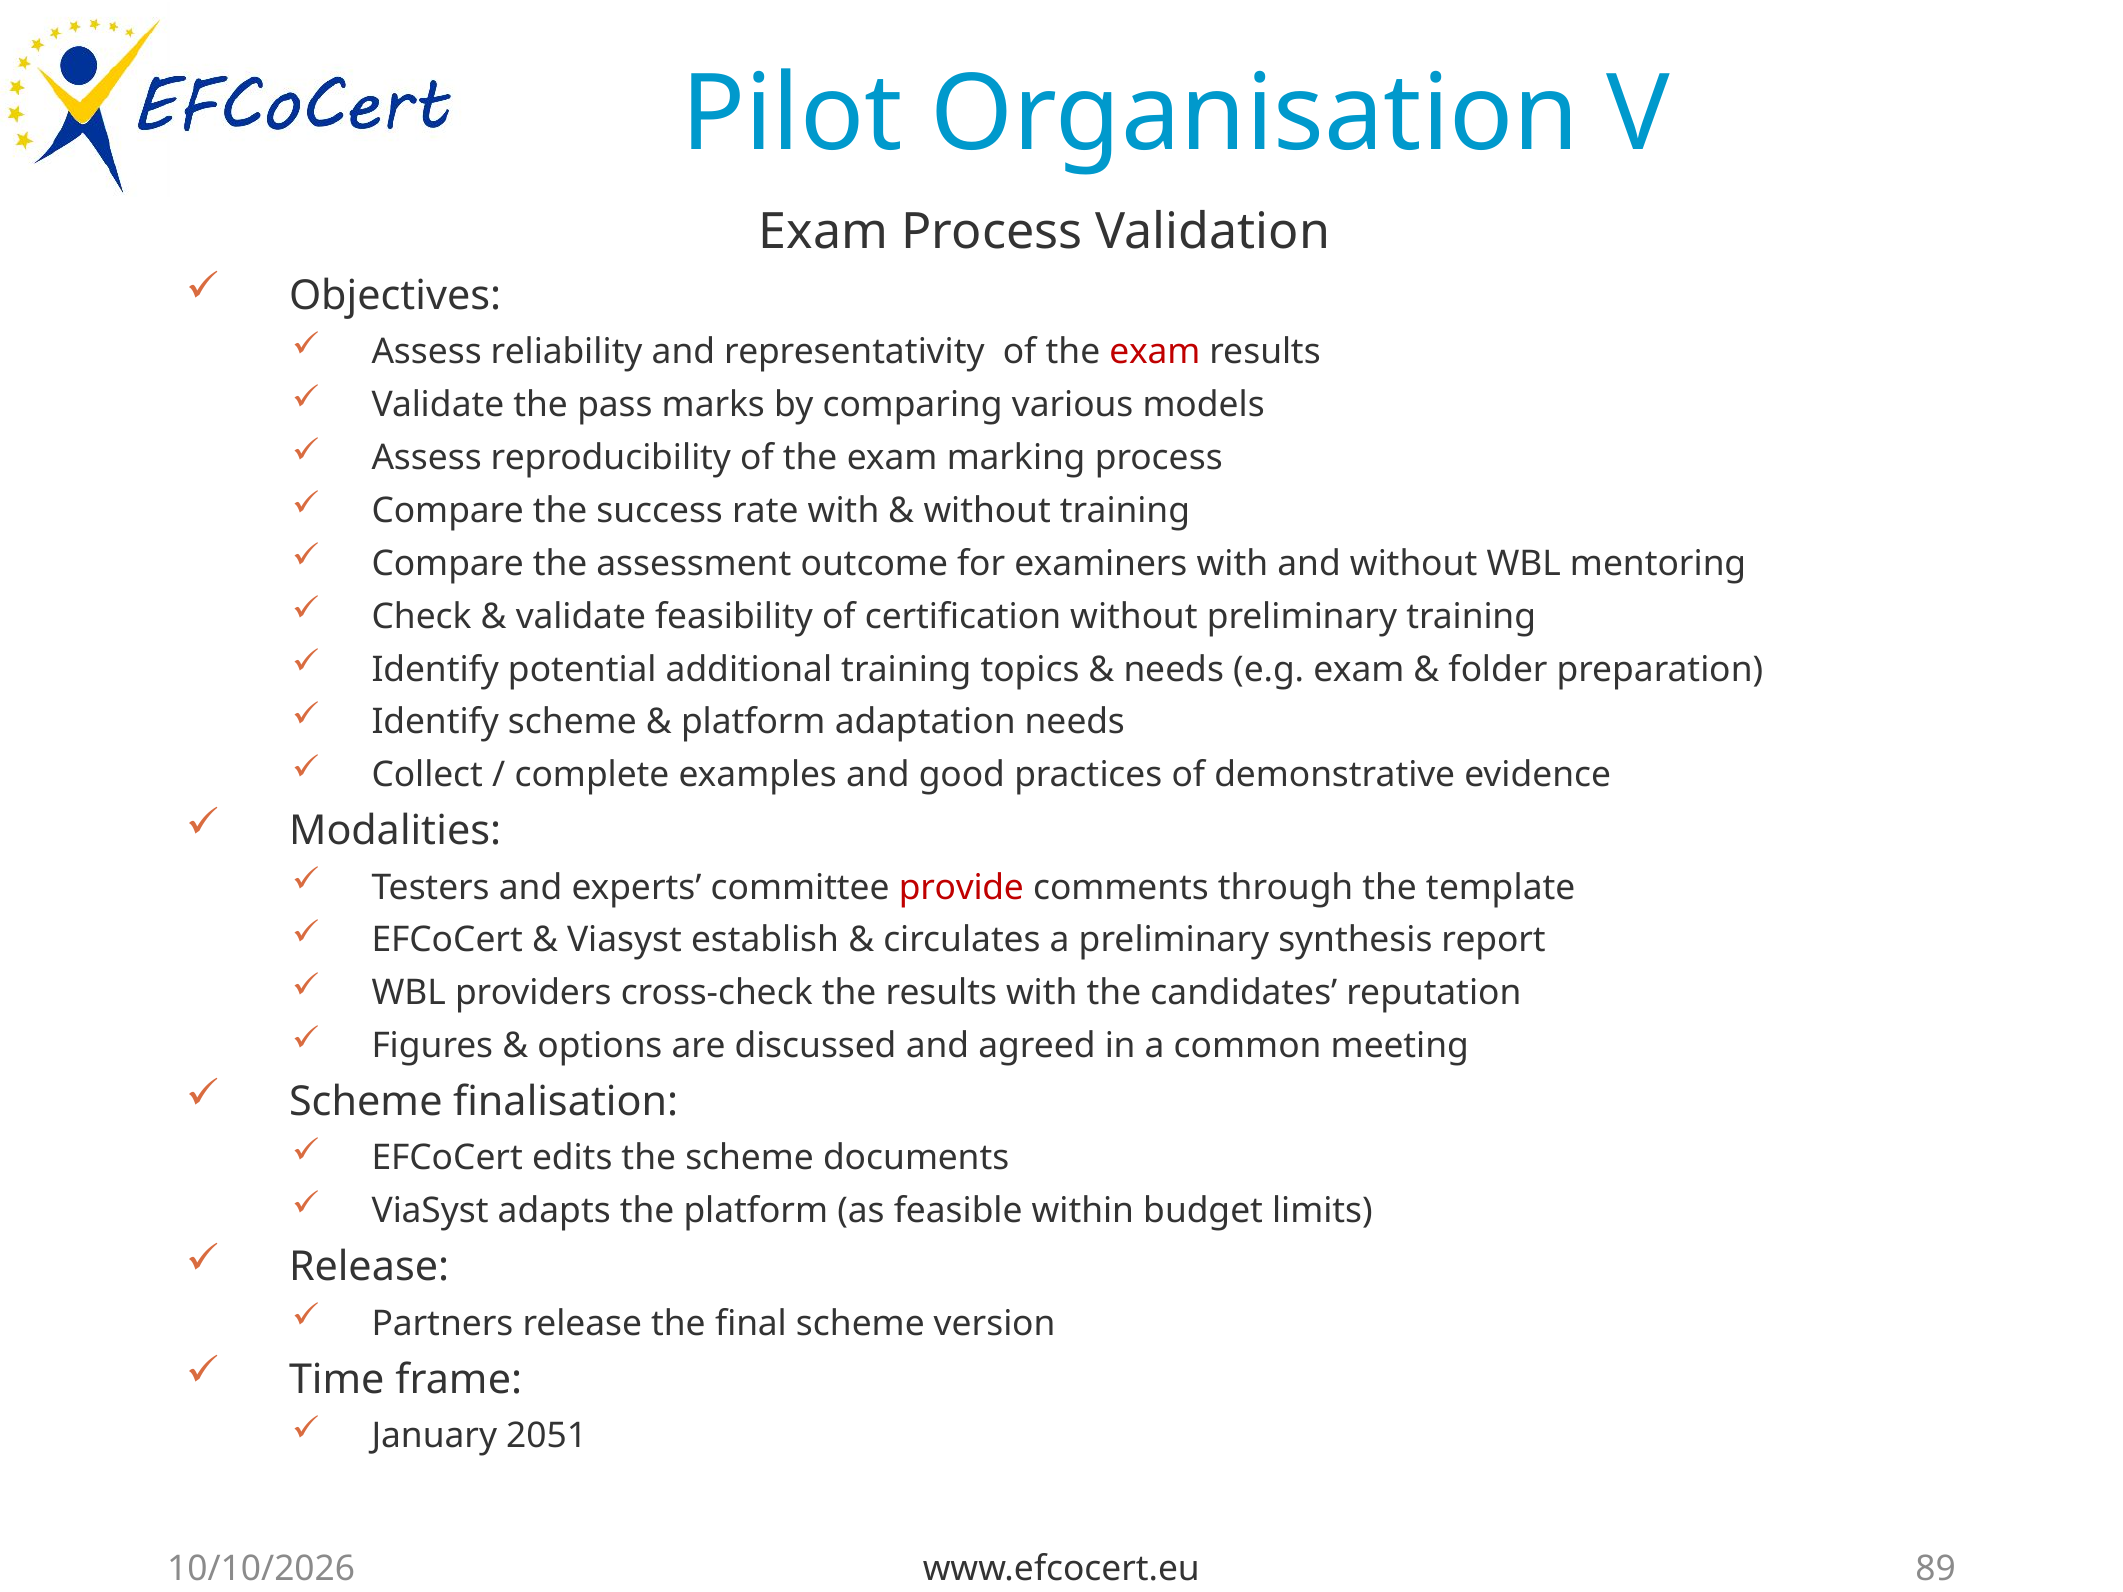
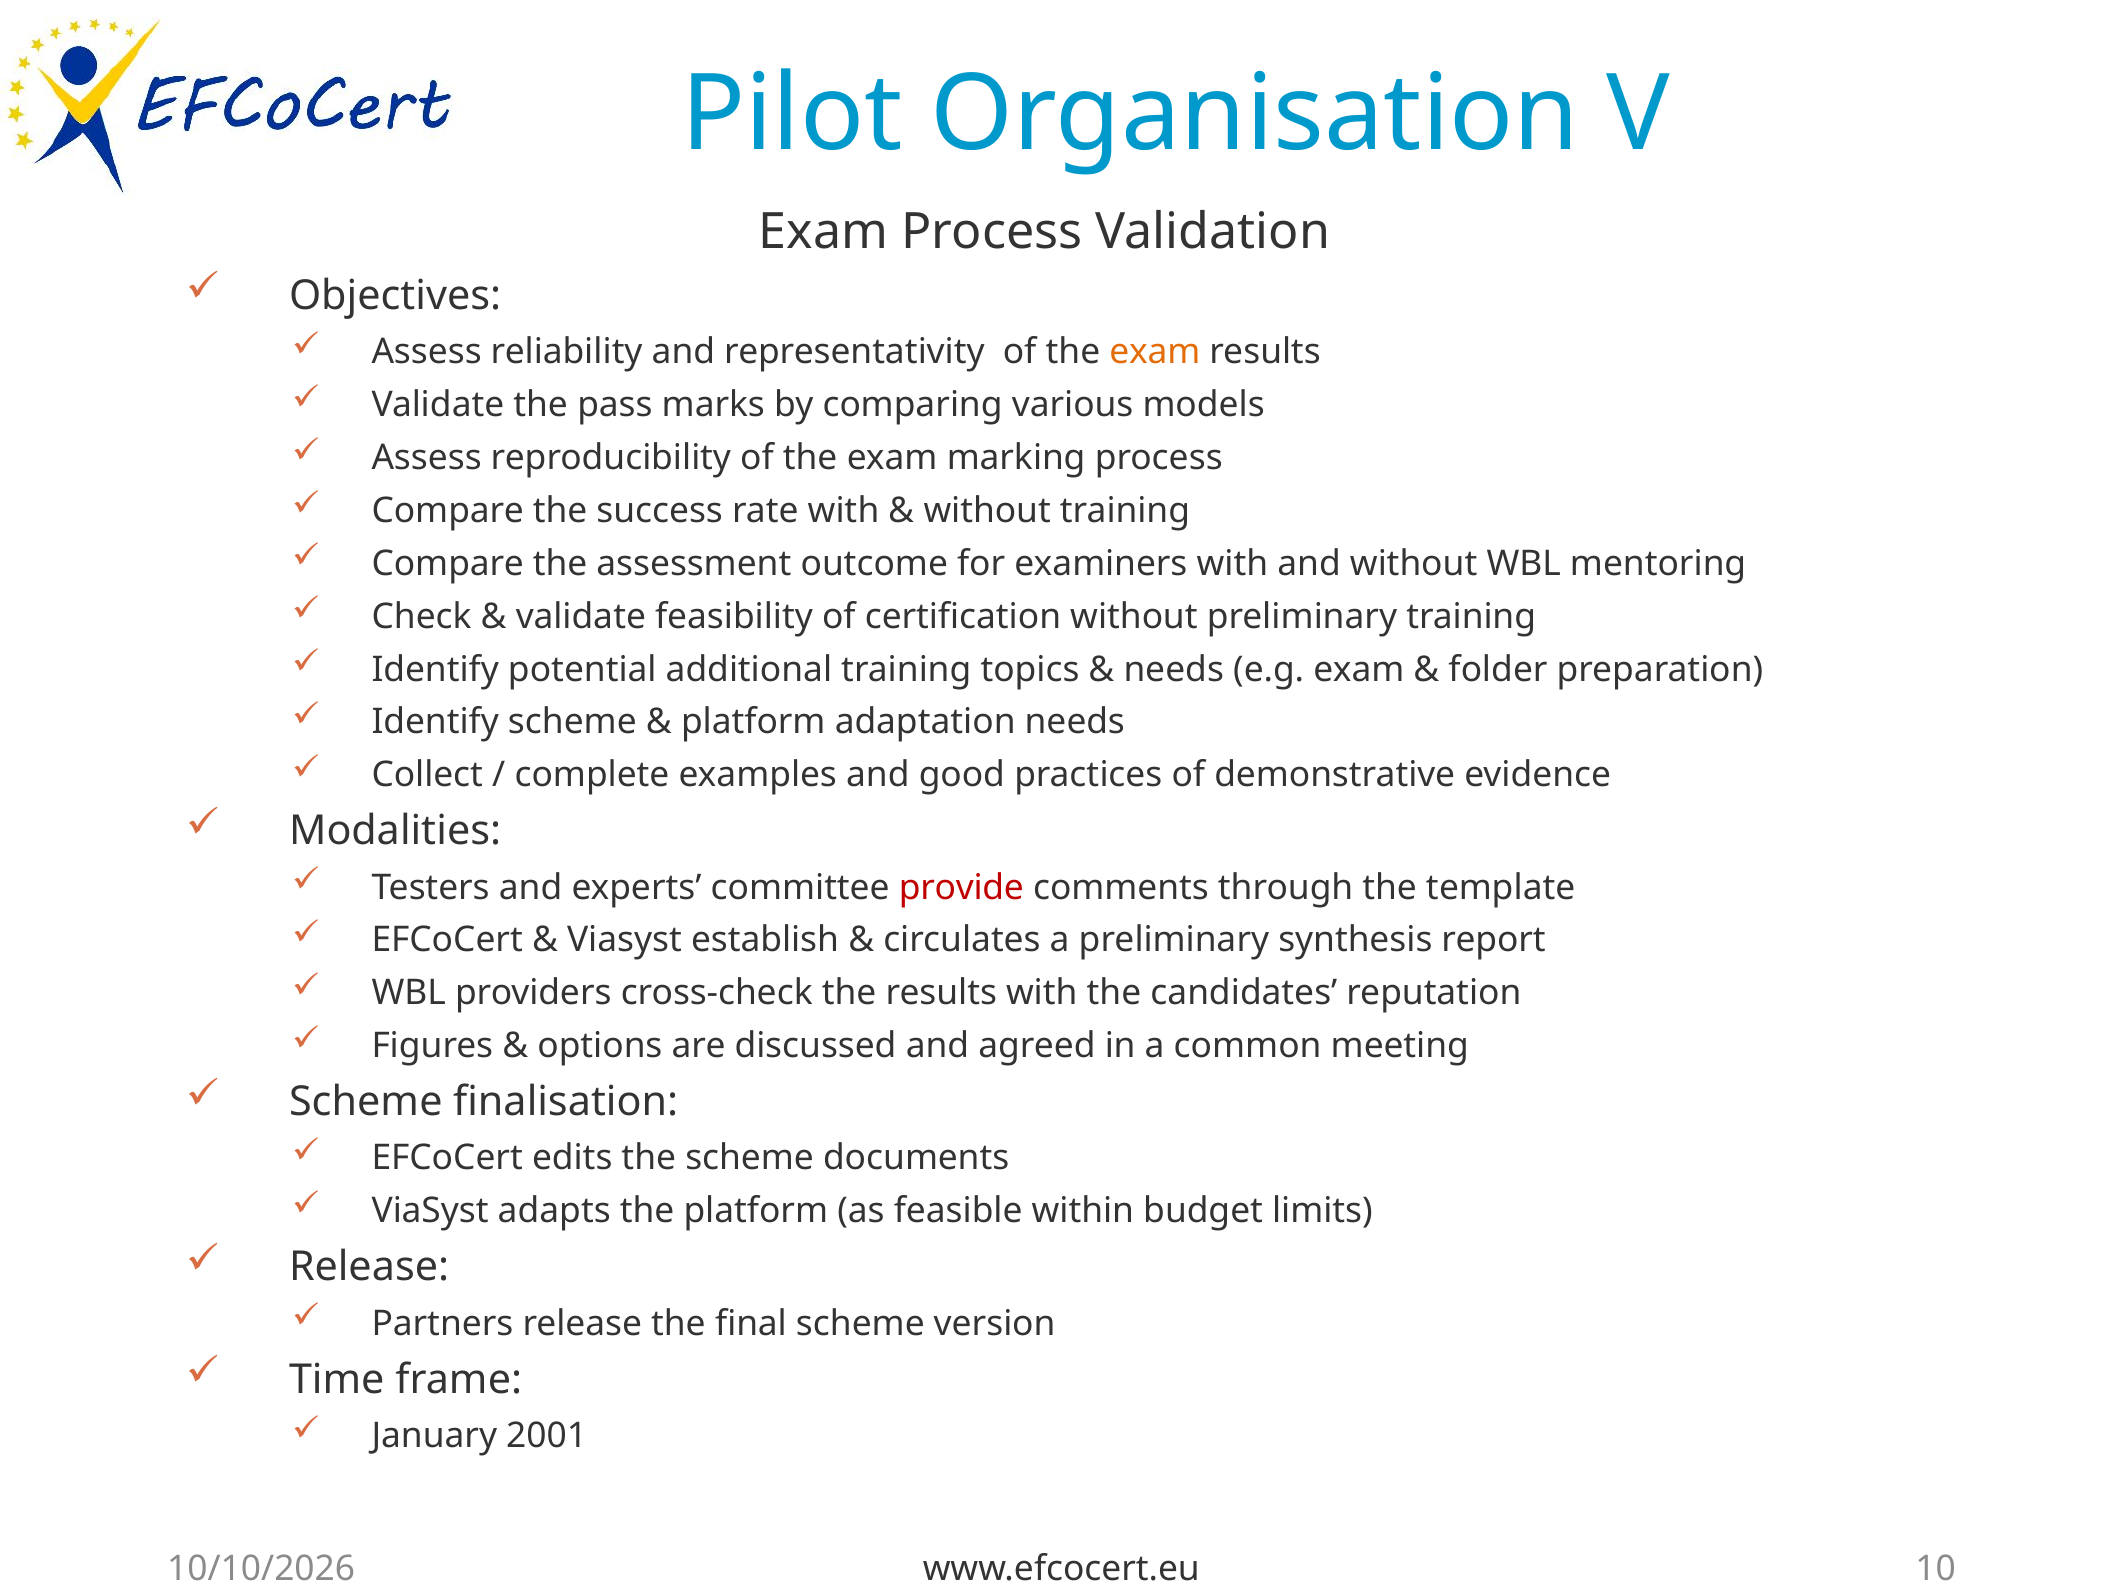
exam at (1155, 352) colour: red -> orange
2051: 2051 -> 2001
89: 89 -> 10
